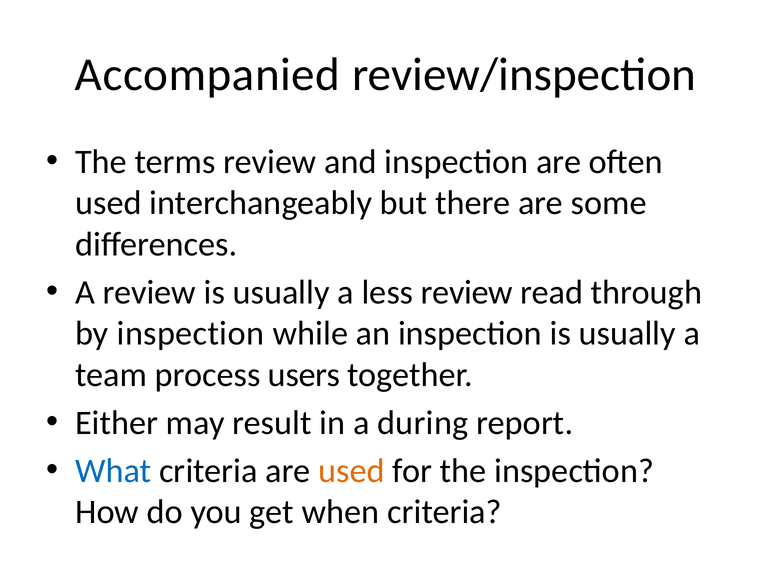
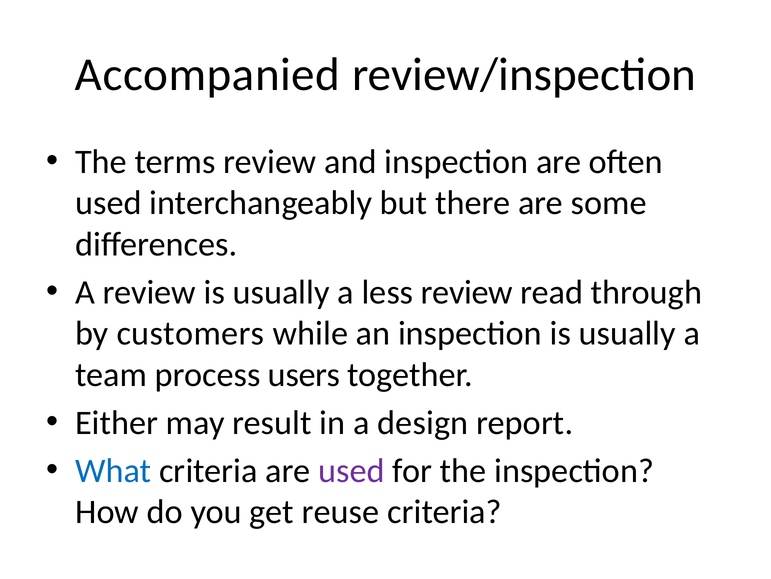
by inspection: inspection -> customers
during: during -> design
used at (351, 470) colour: orange -> purple
when: when -> reuse
